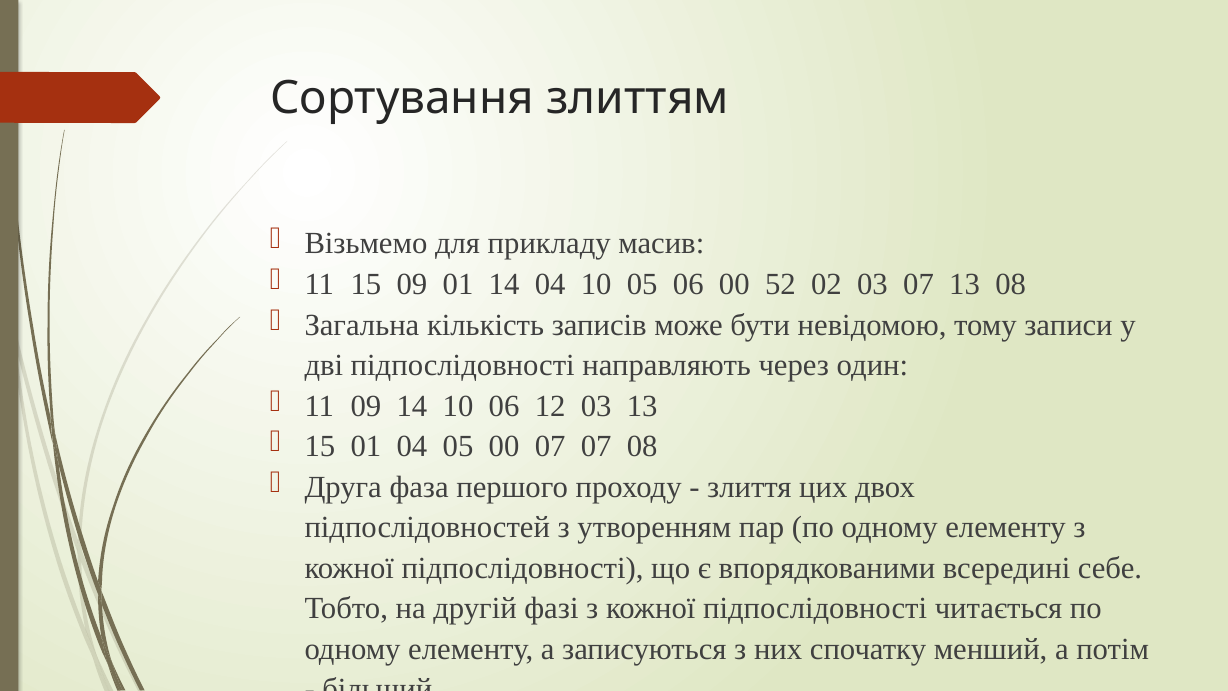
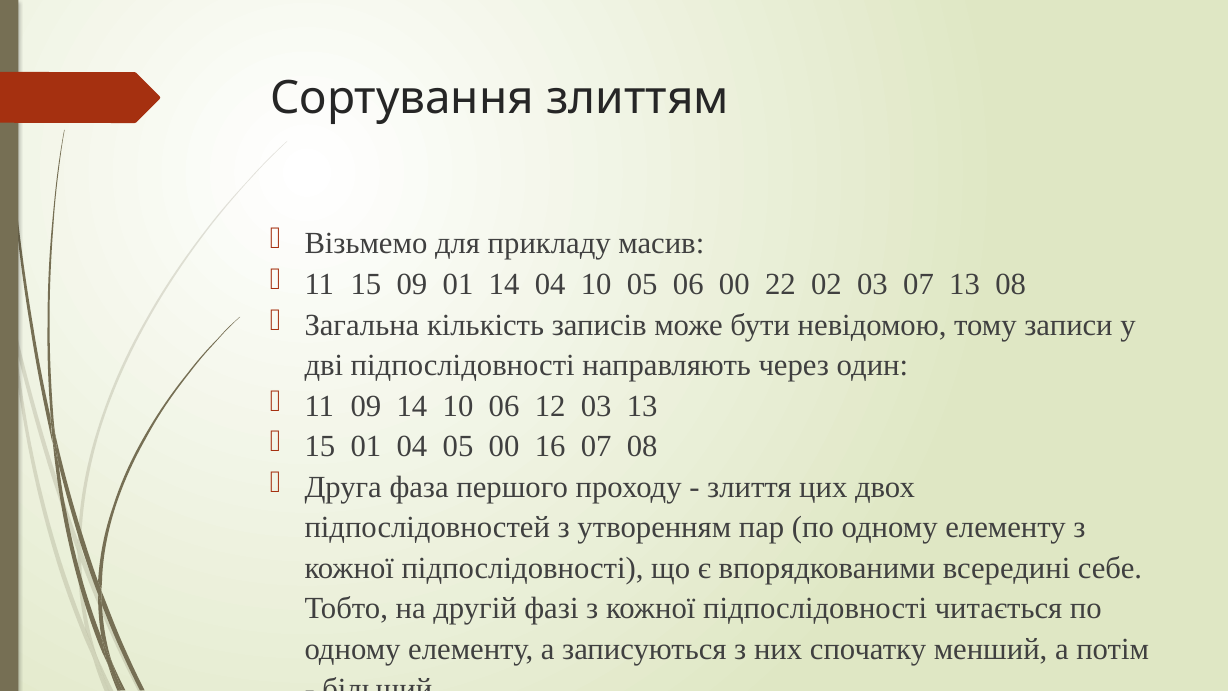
52: 52 -> 22
00 07: 07 -> 16
